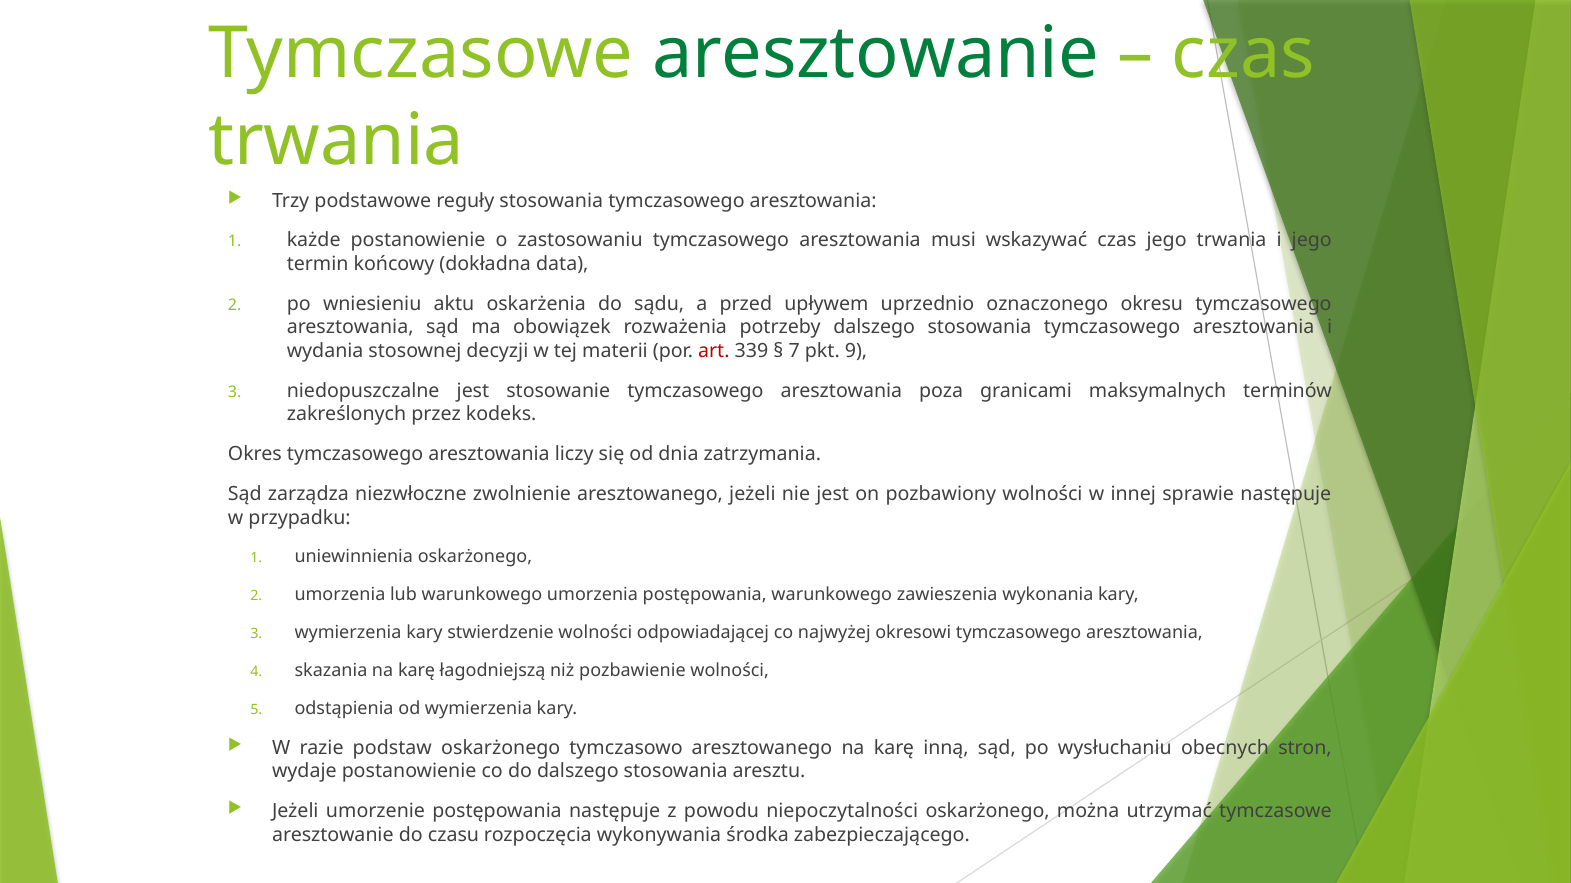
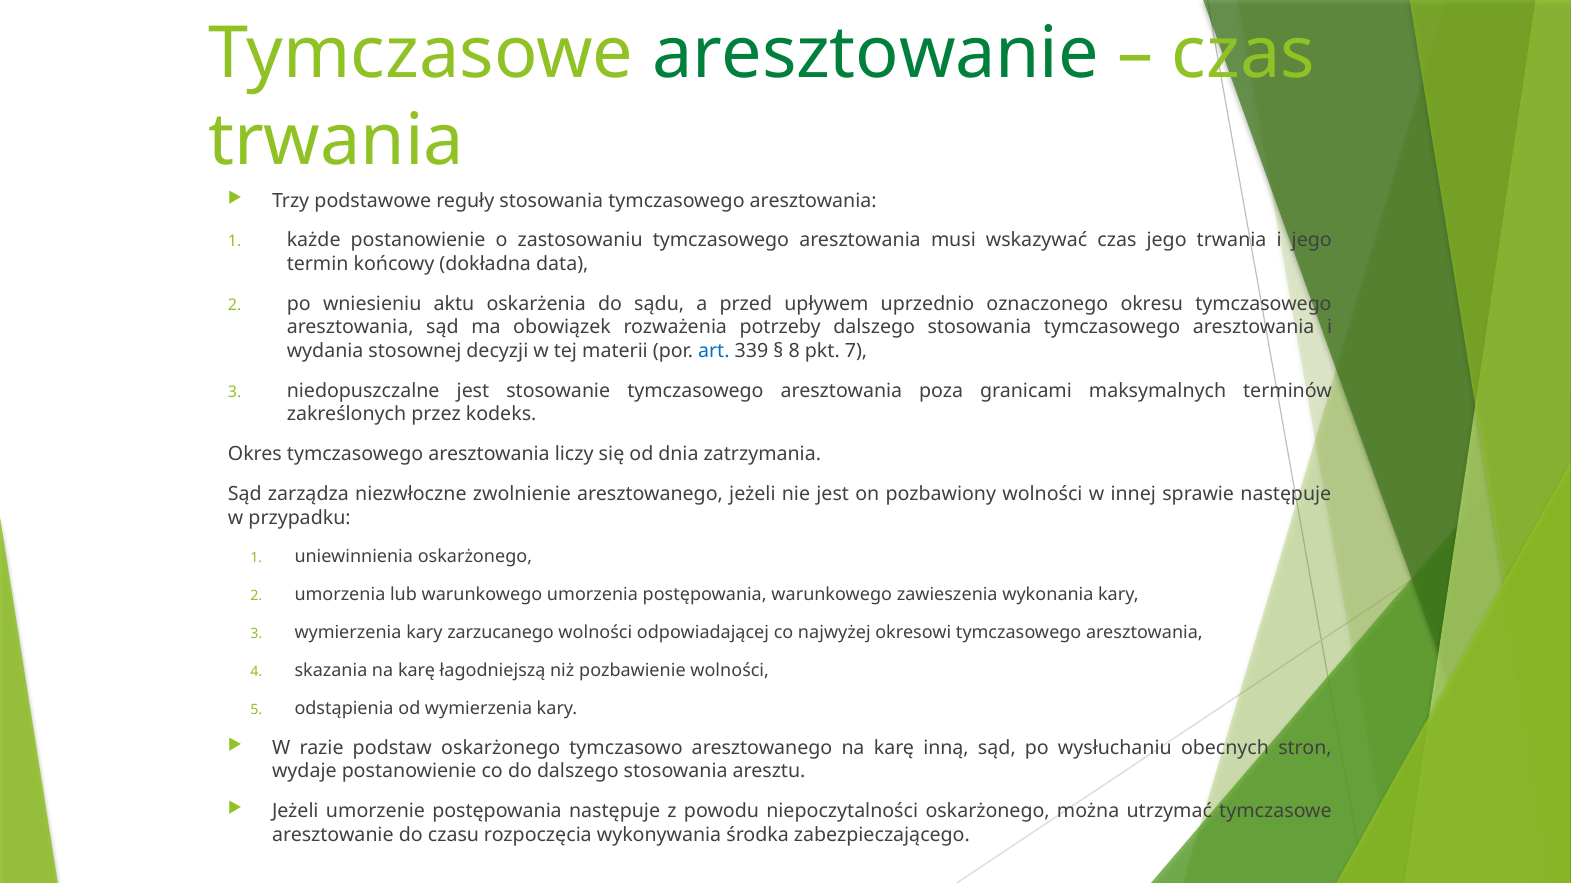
art colour: red -> blue
7: 7 -> 8
9: 9 -> 7
stwierdzenie: stwierdzenie -> zarzucanego
